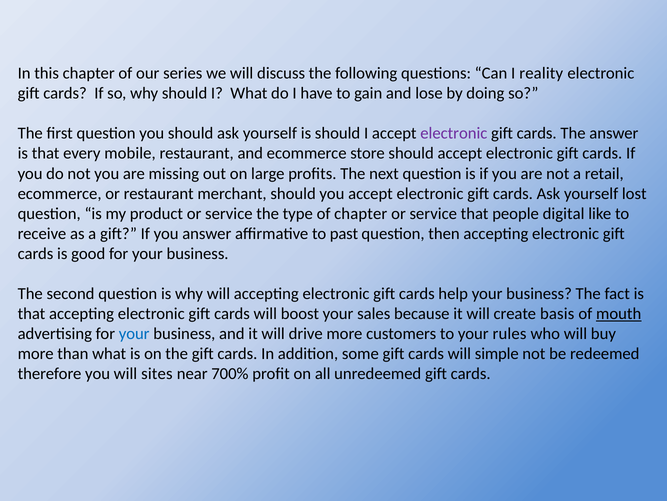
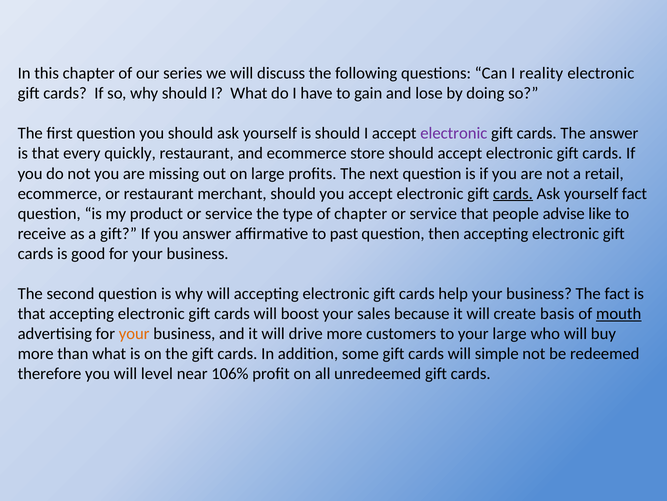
mobile: mobile -> quickly
cards at (513, 193) underline: none -> present
yourself lost: lost -> fact
digital: digital -> advise
your at (134, 333) colour: blue -> orange
your rules: rules -> large
sites: sites -> level
700%: 700% -> 106%
